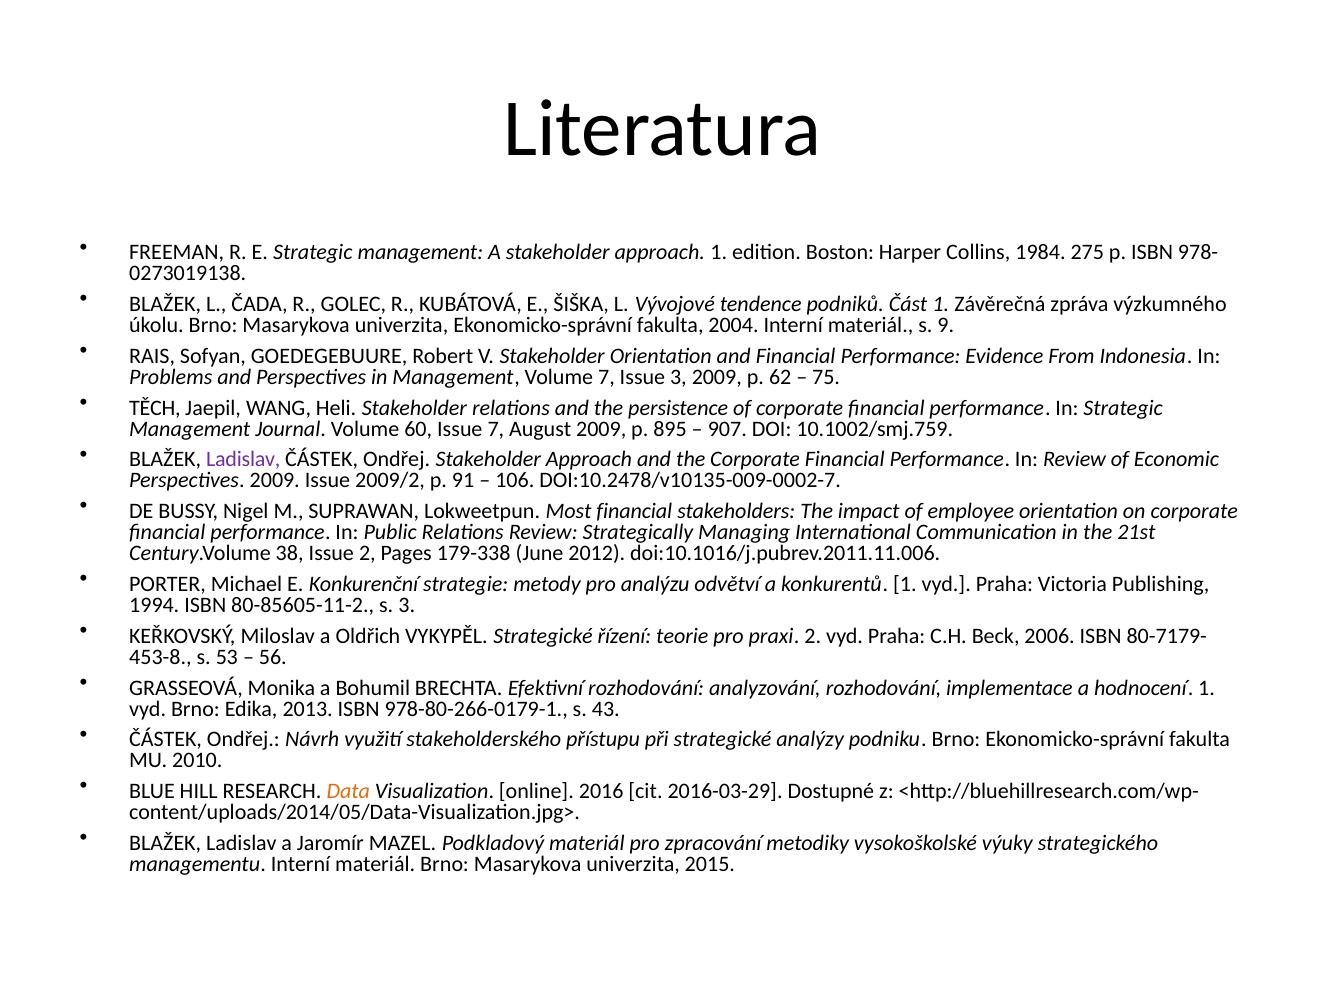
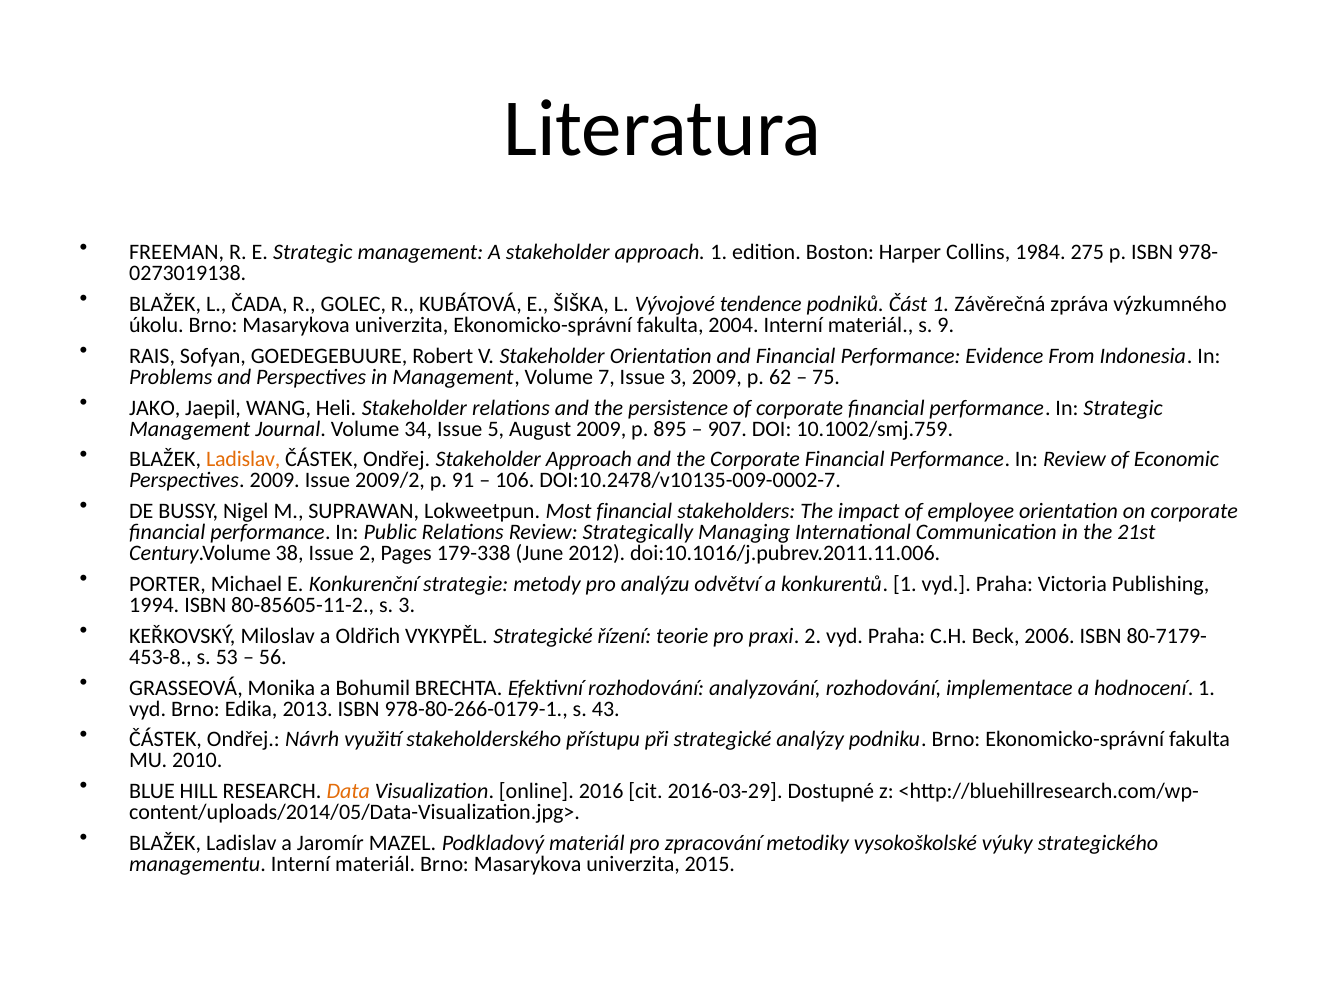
TĚCH: TĚCH -> JAKO
60: 60 -> 34
Issue 7: 7 -> 5
Ladislav at (243, 459) colour: purple -> orange
